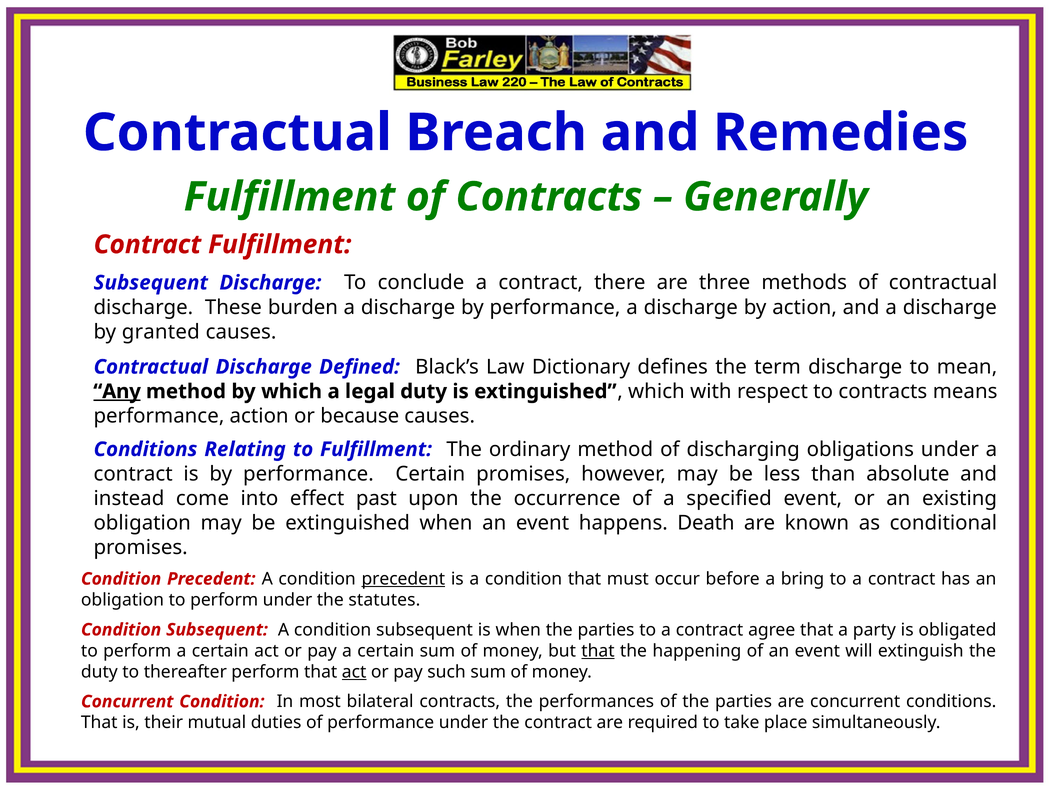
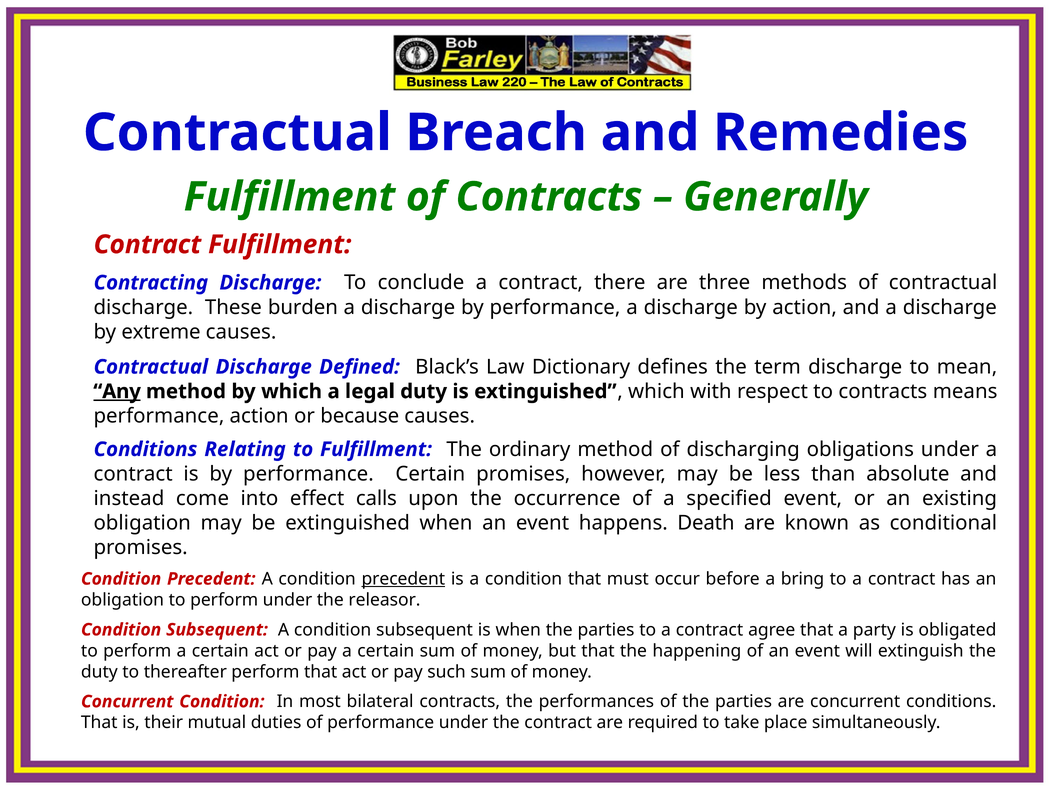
Subsequent at (151, 283): Subsequent -> Contracting
granted: granted -> extreme
past: past -> calls
statutes: statutes -> releasor
that at (598, 651) underline: present -> none
act at (354, 672) underline: present -> none
